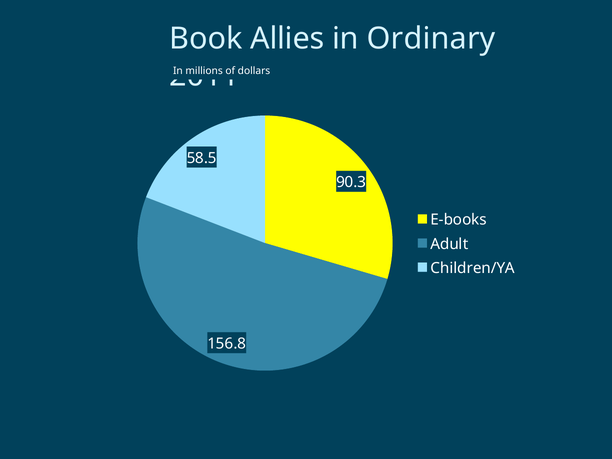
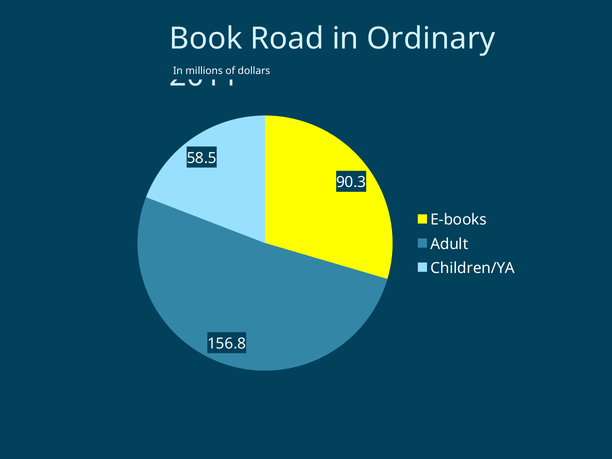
Allies: Allies -> Road
